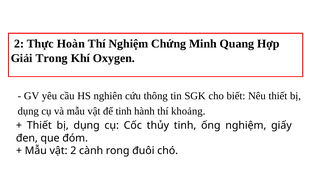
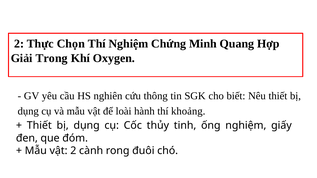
Hoàn: Hoàn -> Chọn
để tinh: tinh -> loài
